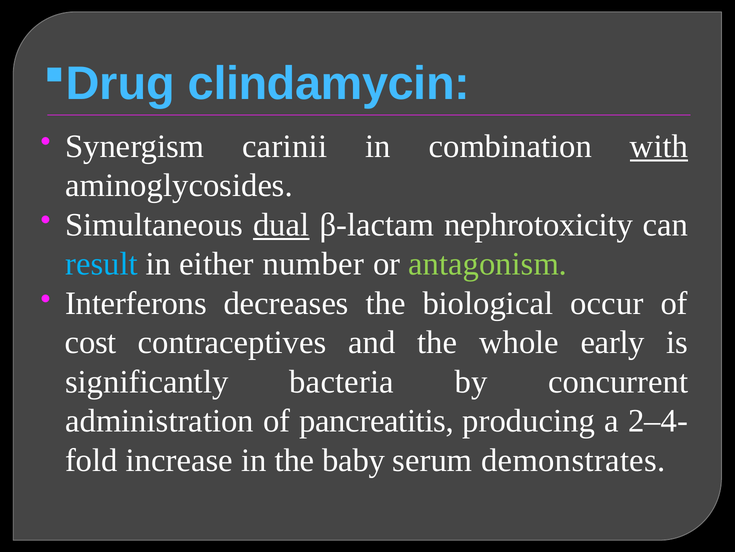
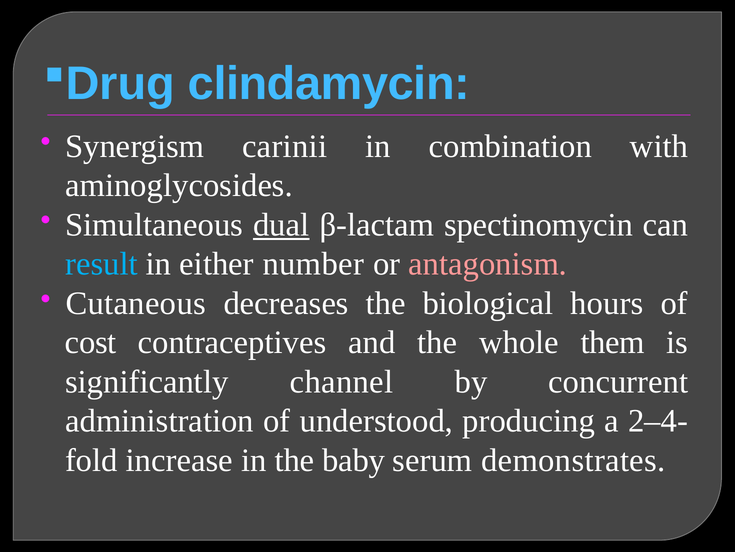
with underline: present -> none
nephrotoxicity: nephrotoxicity -> spectinomycin
antagonism colour: light green -> pink
Interferons: Interferons -> Cutaneous
occur: occur -> hours
early: early -> them
bacteria: bacteria -> channel
pancreatitis: pancreatitis -> understood
